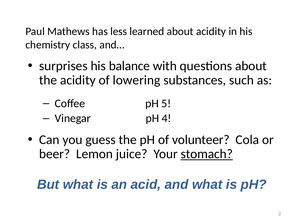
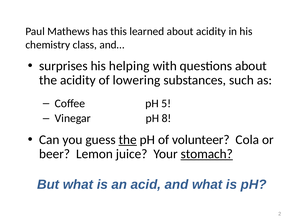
less: less -> this
balance: balance -> helping
4: 4 -> 8
the at (128, 140) underline: none -> present
